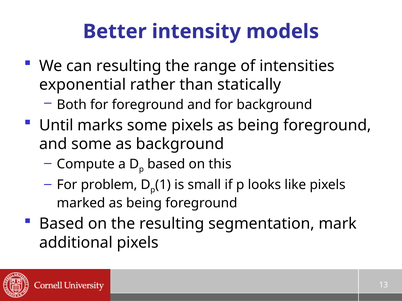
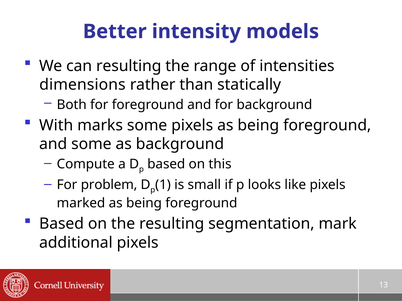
exponential: exponential -> dimensions
Until: Until -> With
